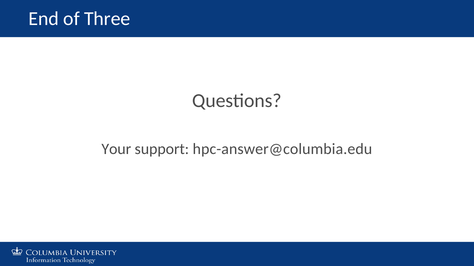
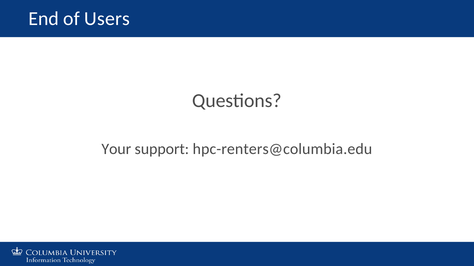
Three: Three -> Users
hpc-answer@columbia.edu: hpc-answer@columbia.edu -> hpc-renters@columbia.edu
